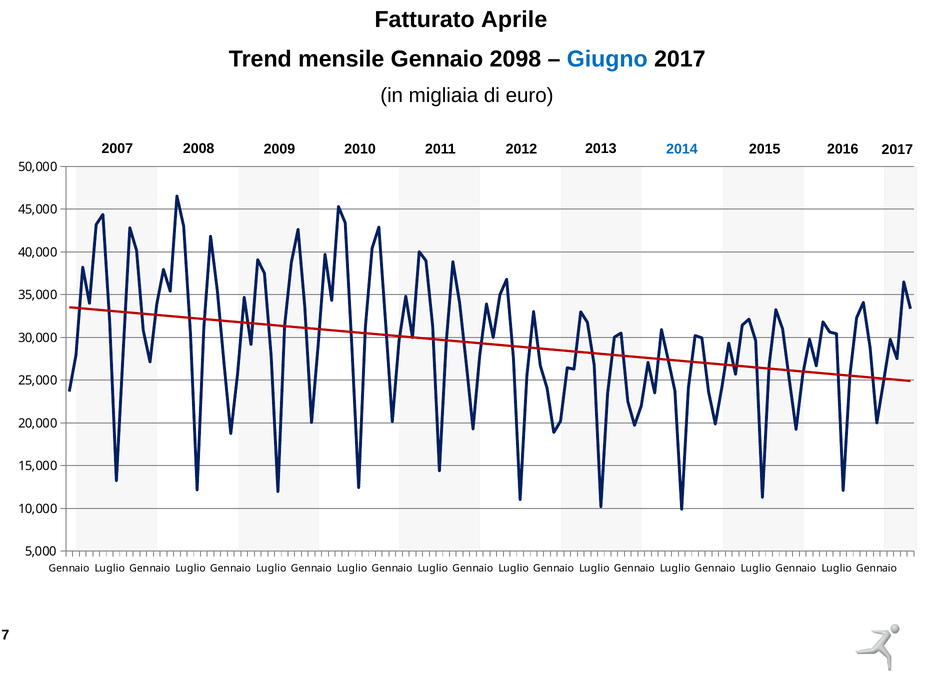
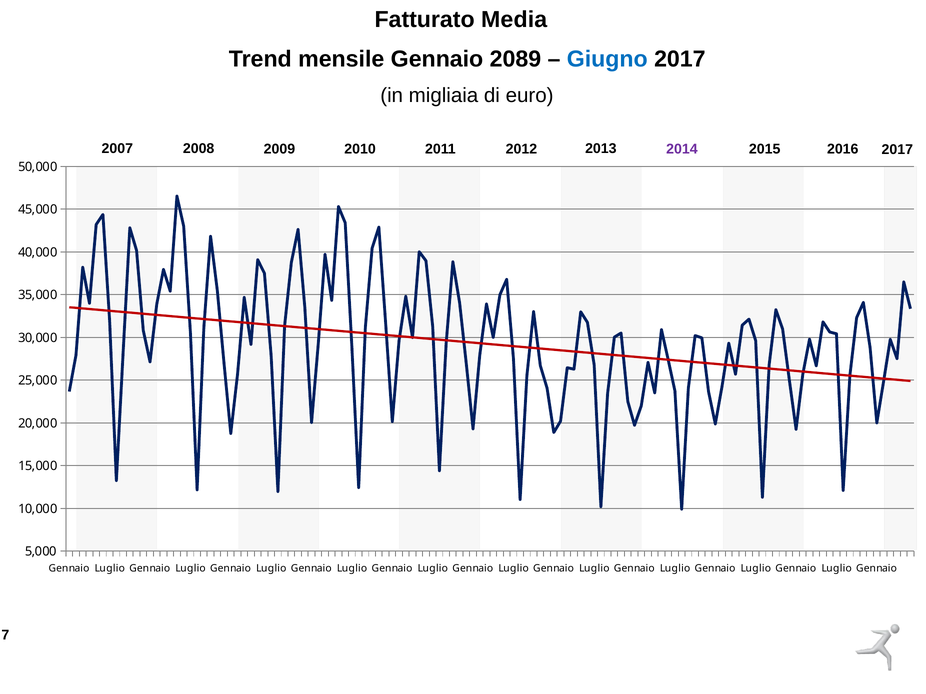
Aprile: Aprile -> Media
2098: 2098 -> 2089
2014 colour: blue -> purple
